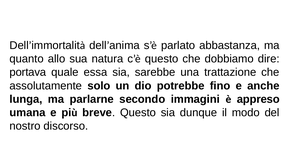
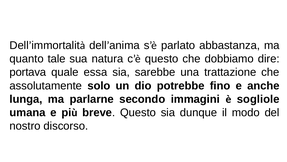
allo: allo -> tale
appreso: appreso -> sogliole
